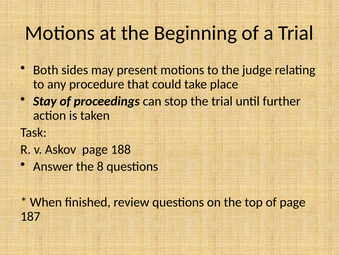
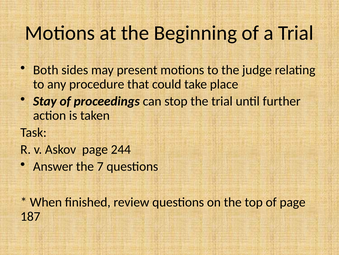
188: 188 -> 244
8: 8 -> 7
